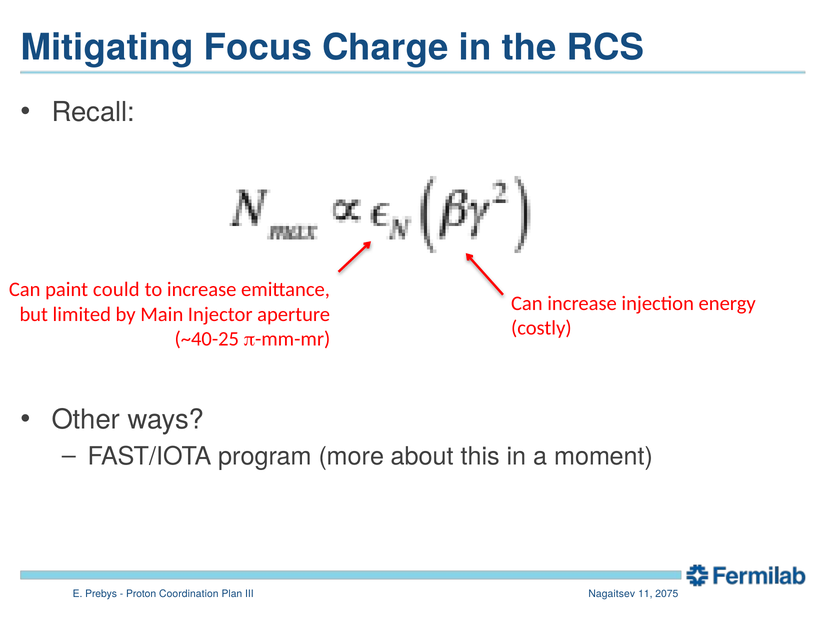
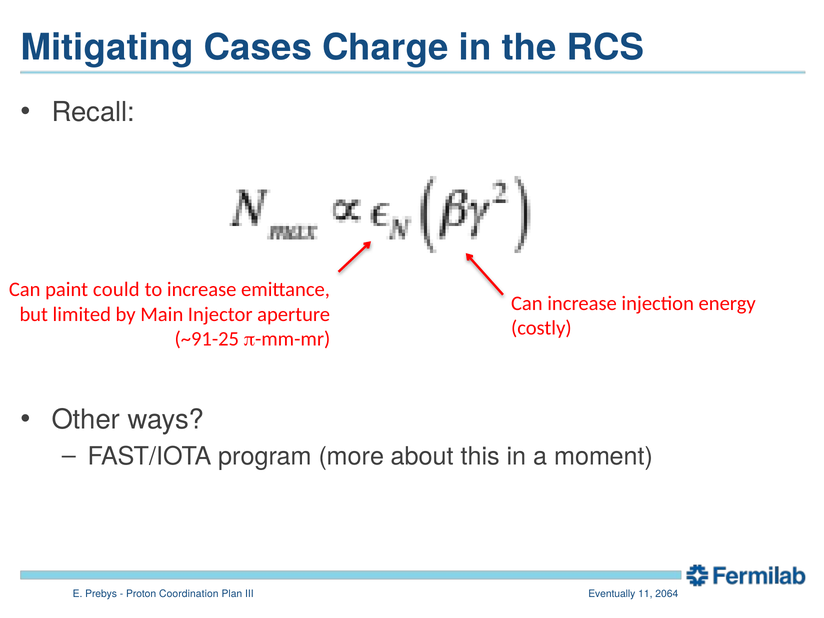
Focus: Focus -> Cases
~40-25: ~40-25 -> ~91-25
Nagaitsev: Nagaitsev -> Eventually
2075: 2075 -> 2064
